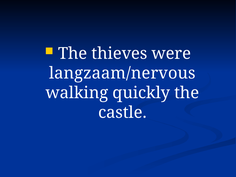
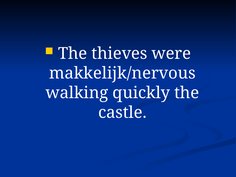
langzaam/nervous: langzaam/nervous -> makkelijk/nervous
